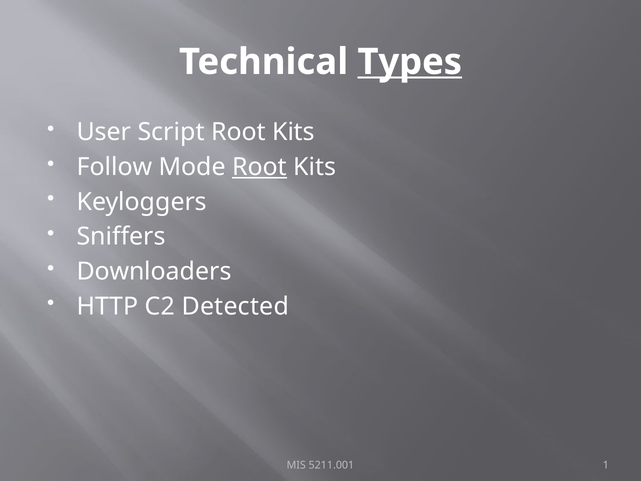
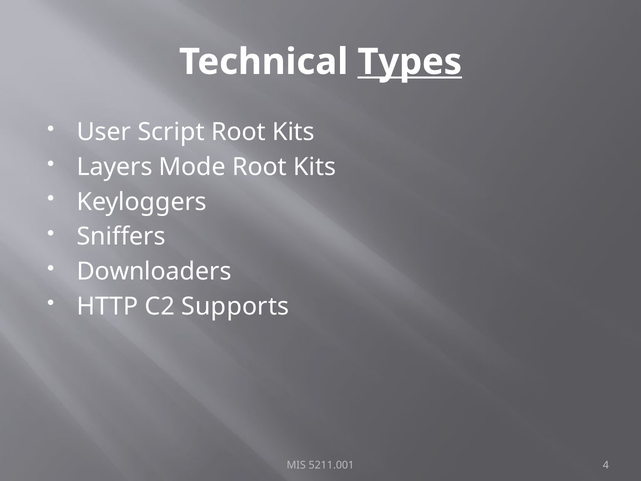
Follow: Follow -> Layers
Root at (260, 167) underline: present -> none
Detected: Detected -> Supports
1: 1 -> 4
